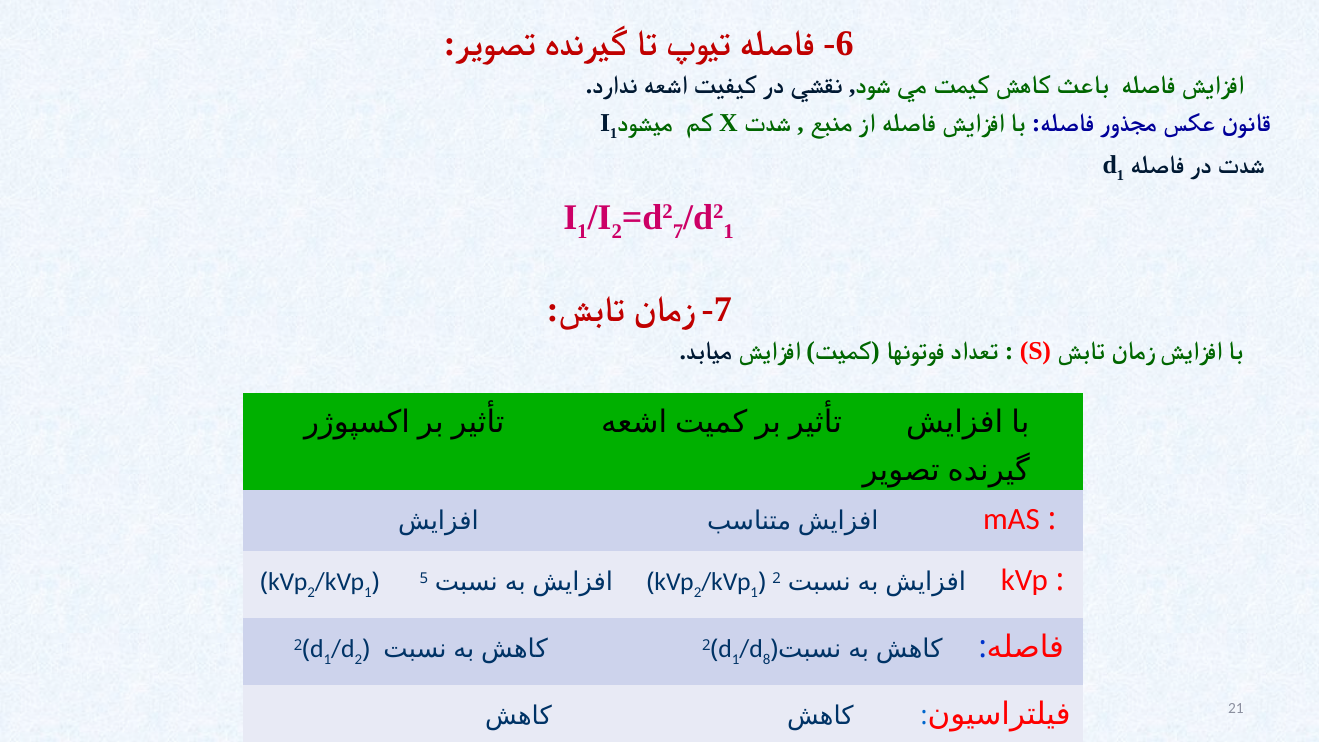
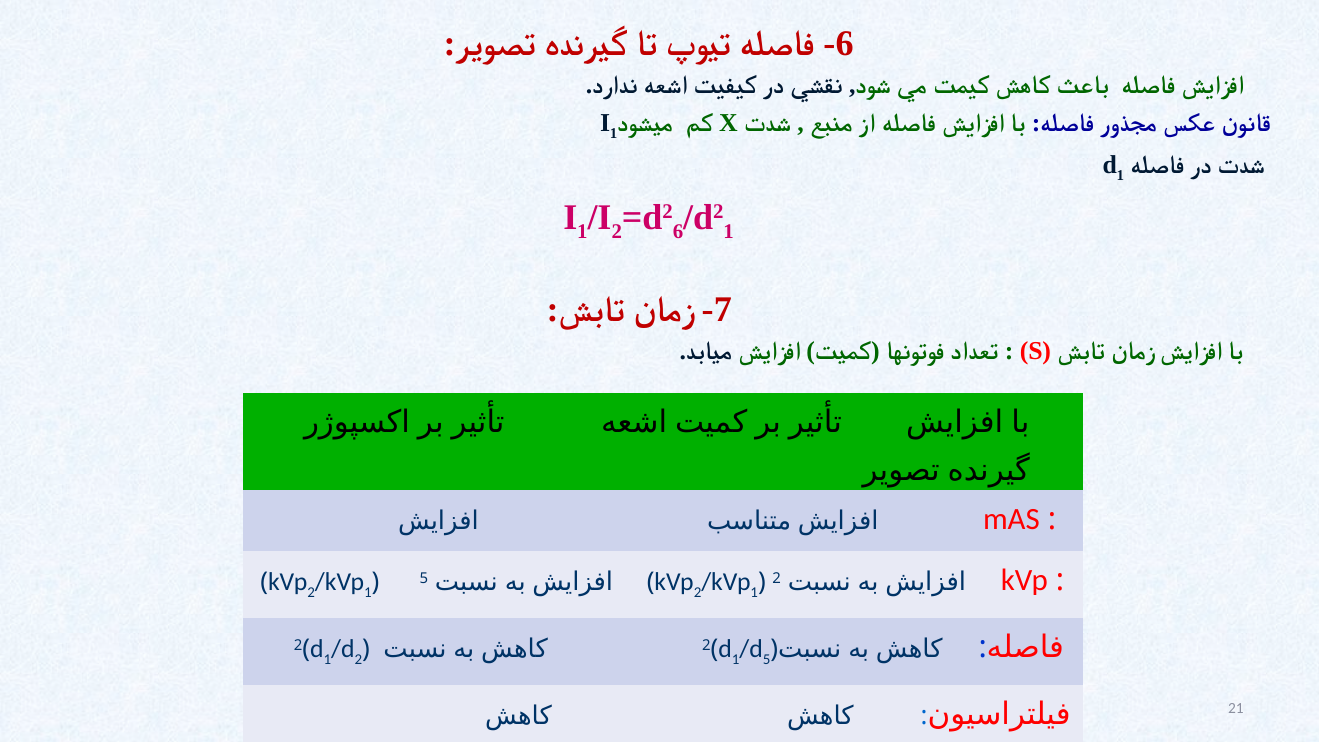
7 at (678, 231): 7 -> 6
8 at (767, 659): 8 -> 5
